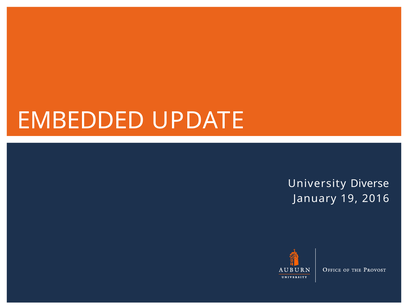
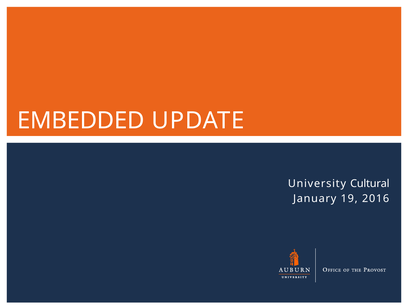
Diverse: Diverse -> Cultural
